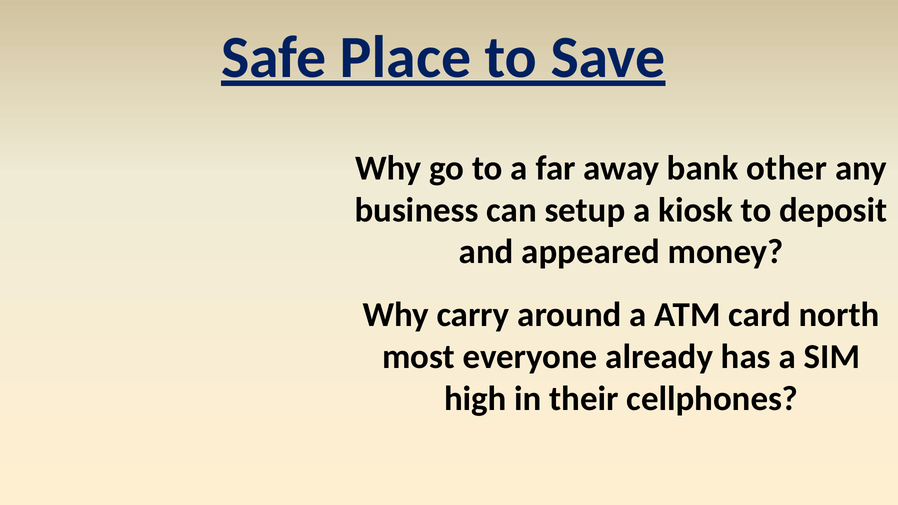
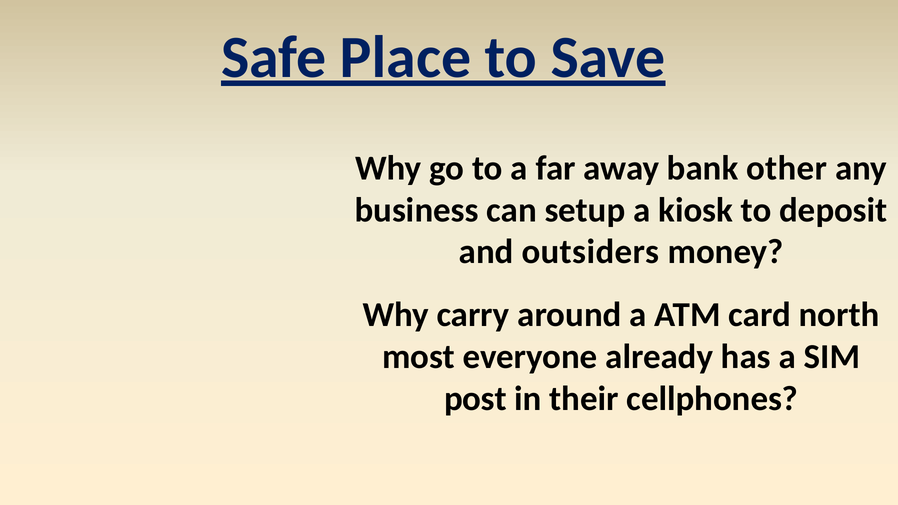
appeared: appeared -> outsiders
high: high -> post
